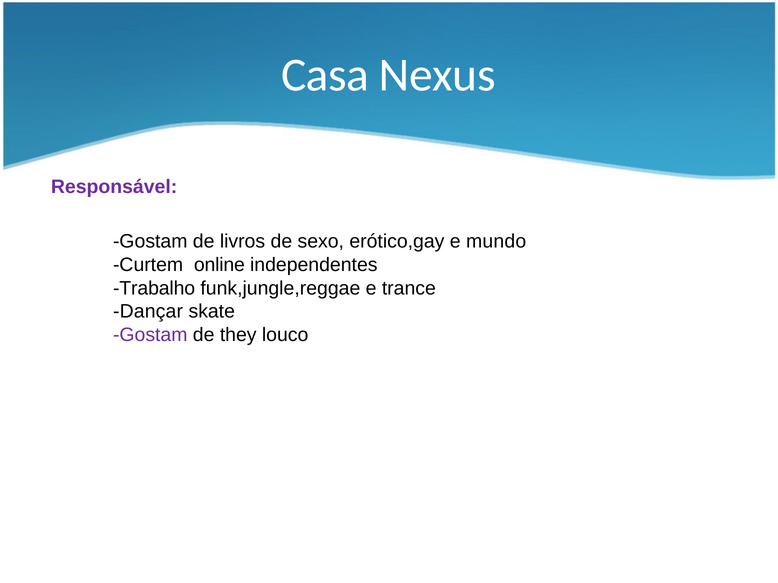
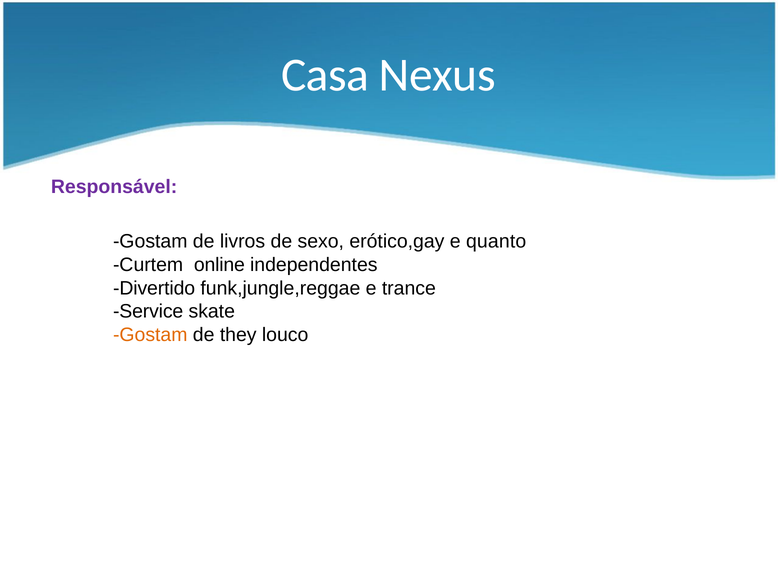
mundo: mundo -> quanto
Trabalho: Trabalho -> Divertido
Dançar: Dançar -> Service
Gostam at (150, 335) colour: purple -> orange
